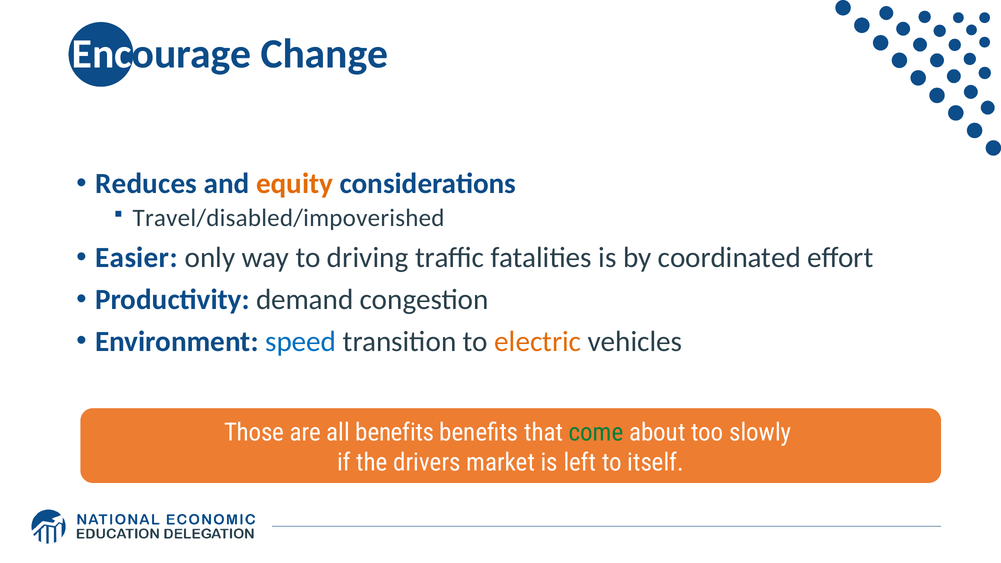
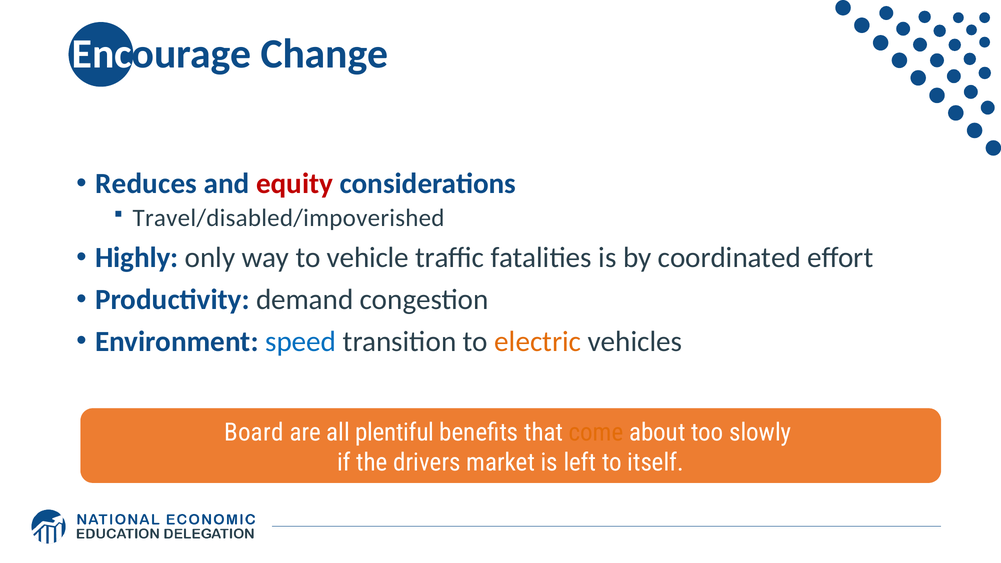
equity colour: orange -> red
Easier: Easier -> Highly
driving: driving -> vehicle
Those: Those -> Board
all benefits: benefits -> plentiful
come colour: green -> orange
